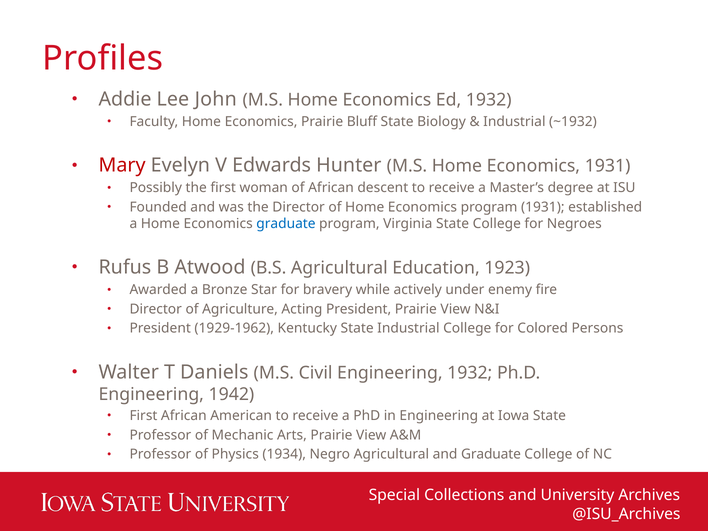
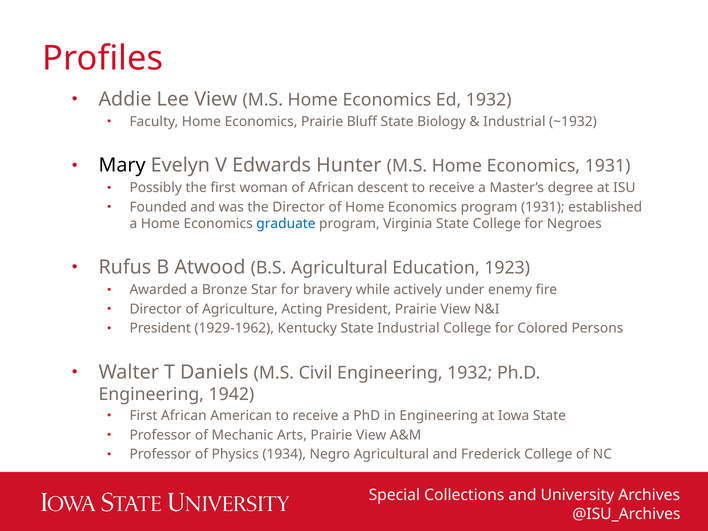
Lee John: John -> View
Mary colour: red -> black
and Graduate: Graduate -> Frederick
